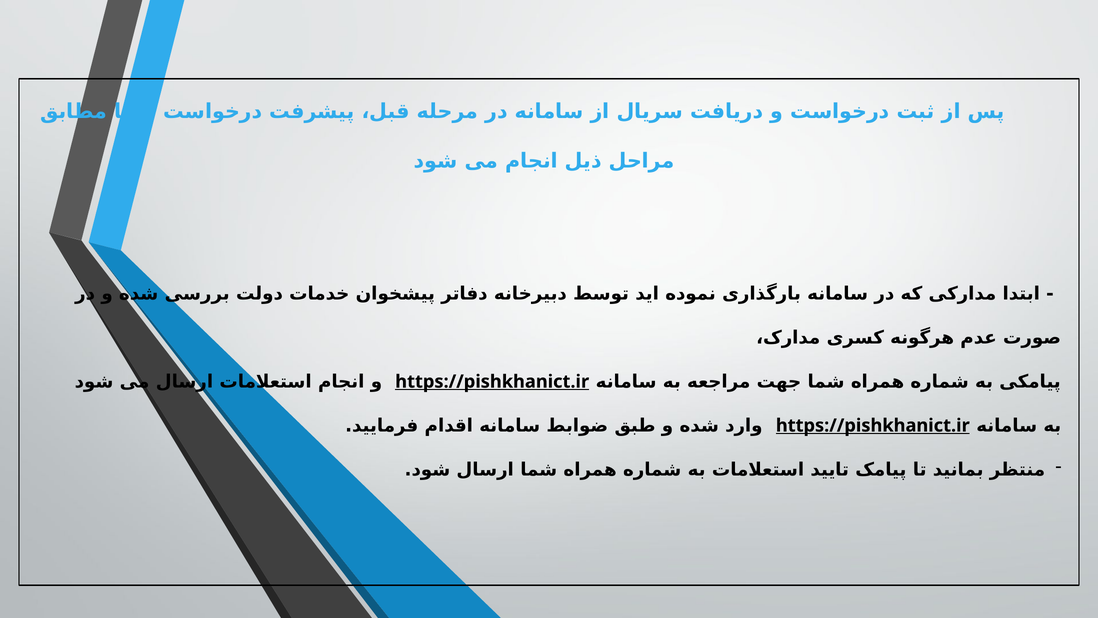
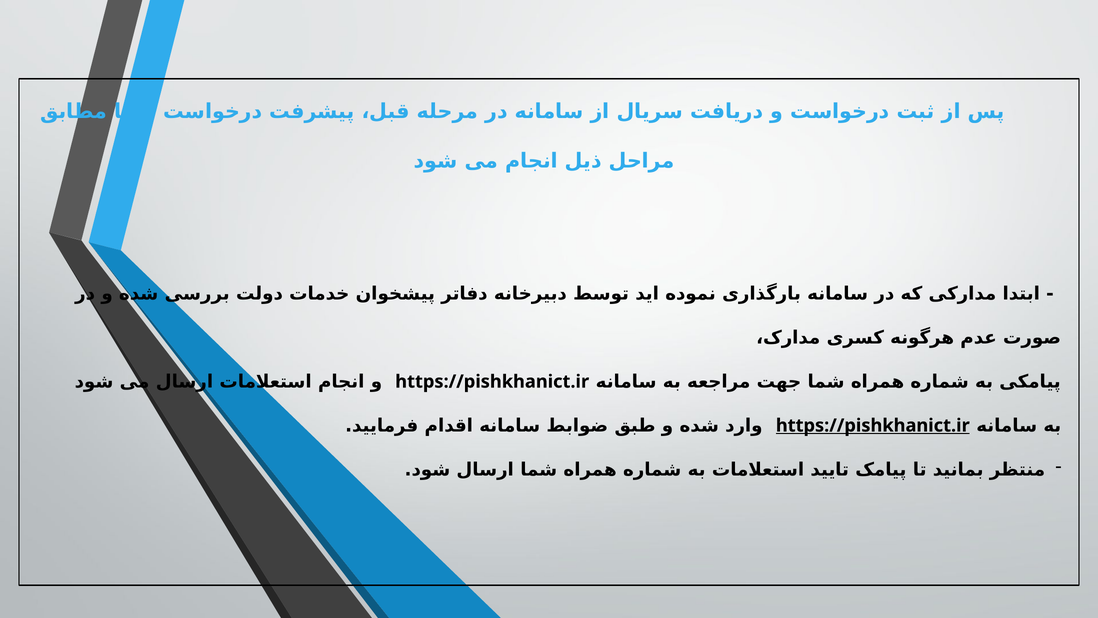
https://pishkhanict.ir at (492, 381) underline: present -> none
